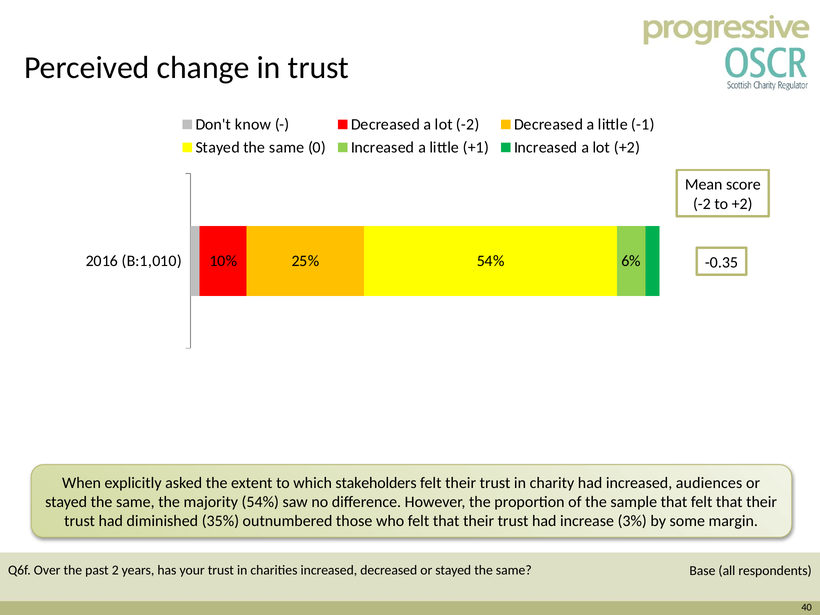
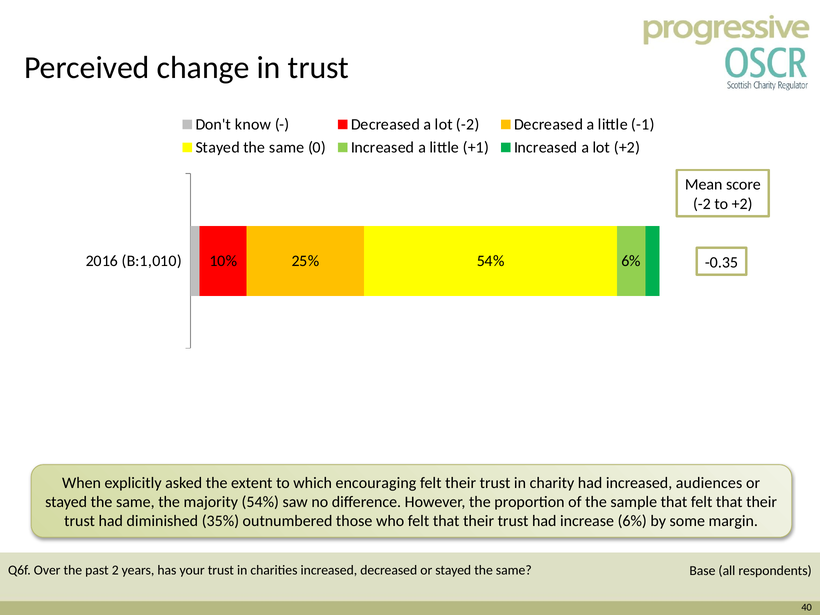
stakeholders: stakeholders -> encouraging
increase 3%: 3% -> 6%
